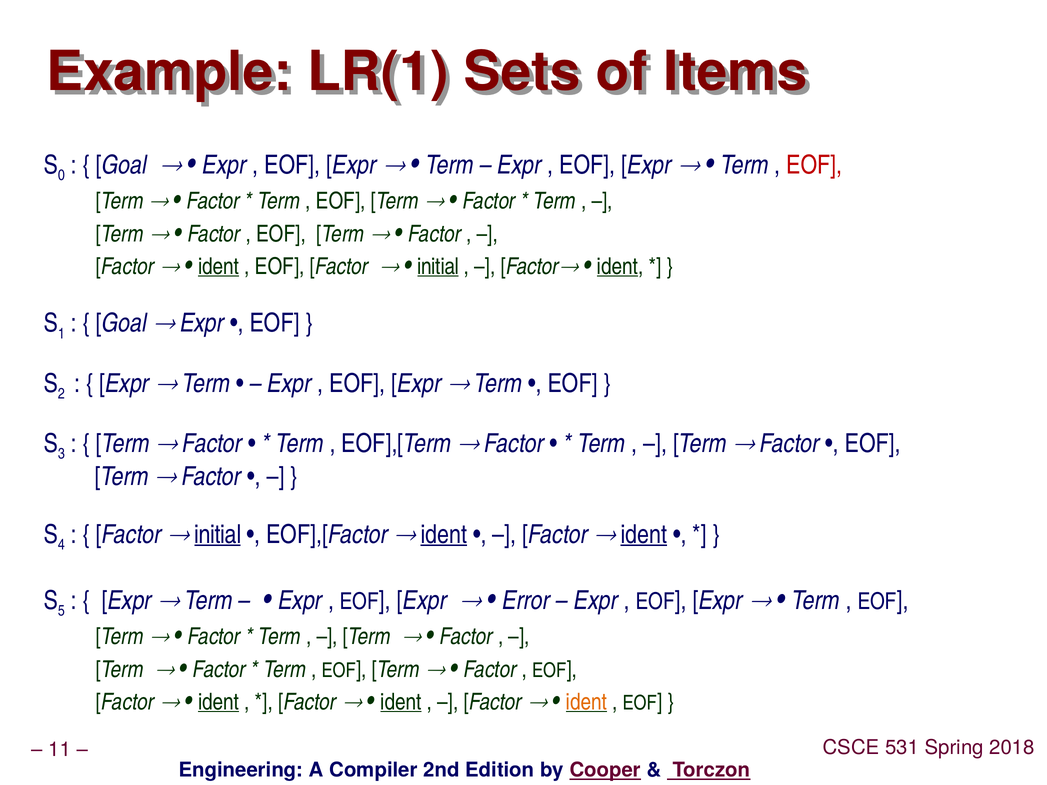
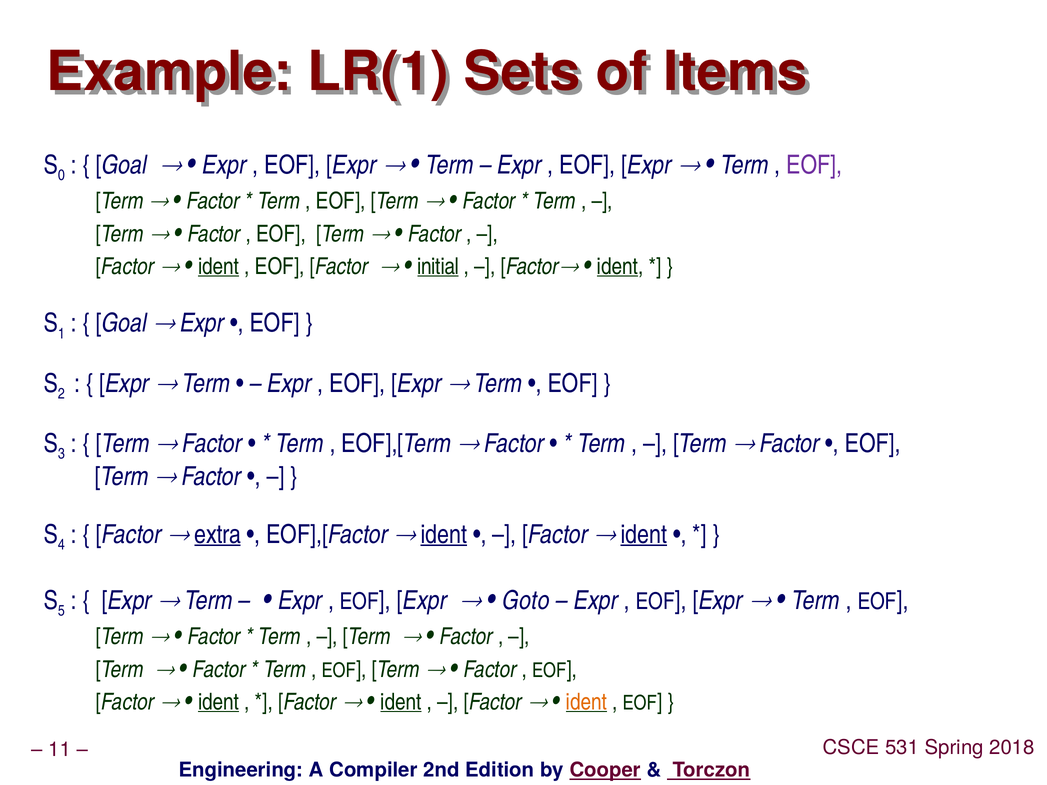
EOF at (814, 165) colour: red -> purple
initial at (218, 535): initial -> extra
Error: Error -> Goto
